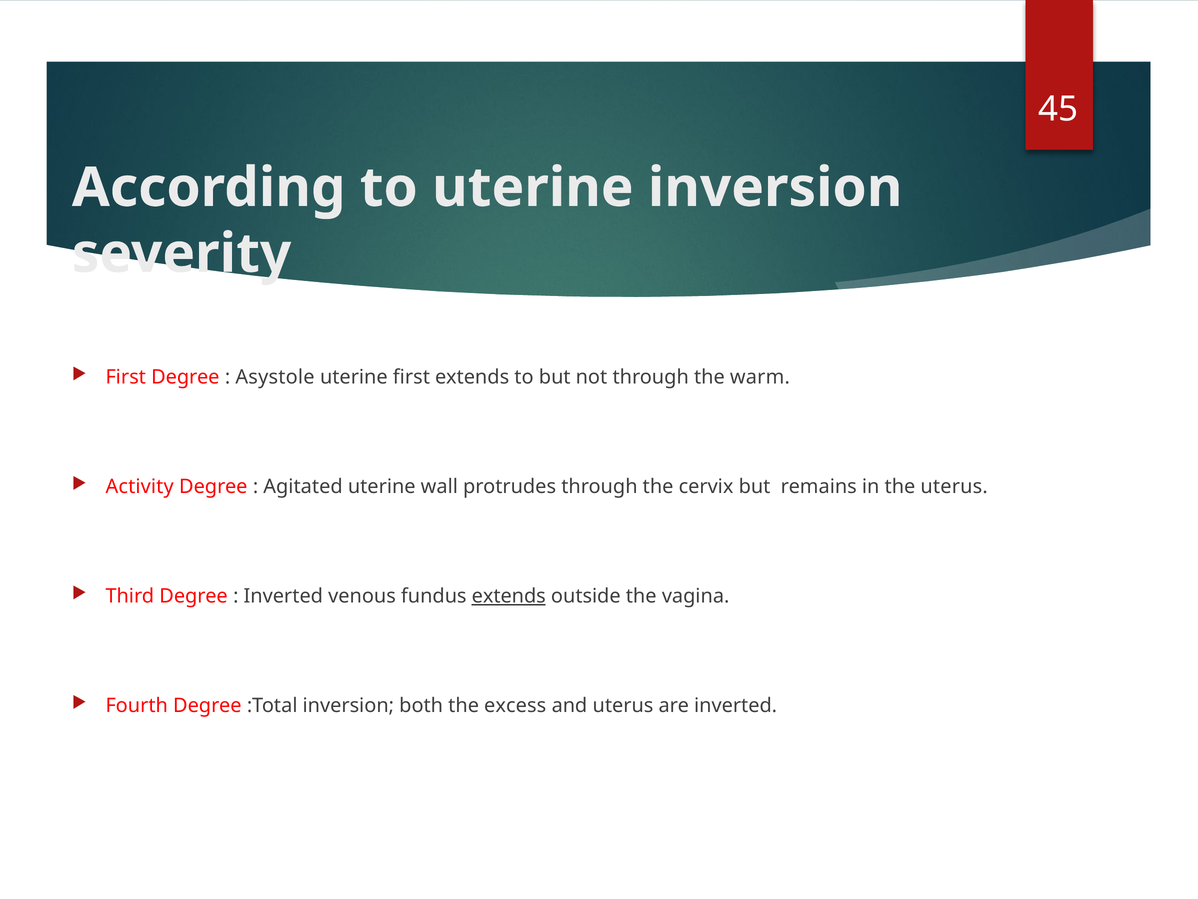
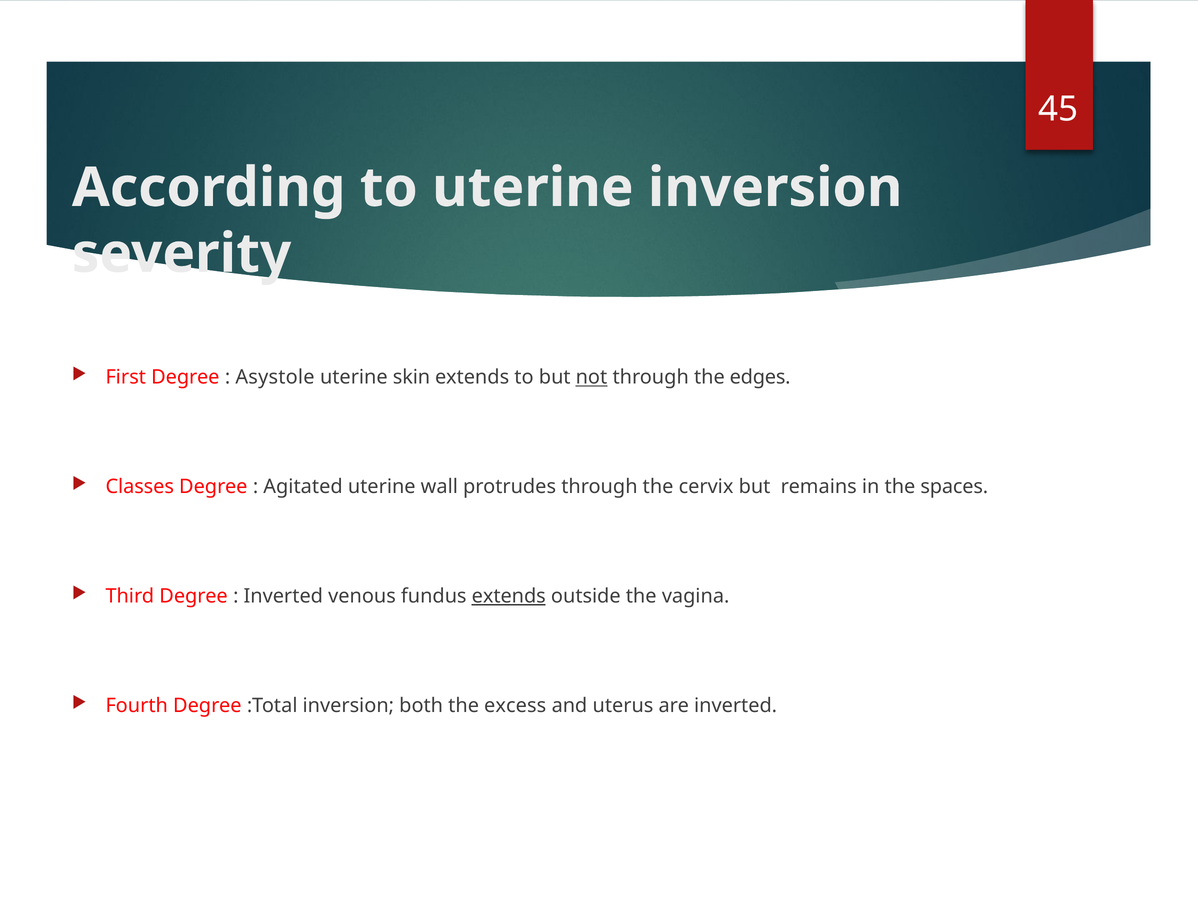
uterine first: first -> skin
not underline: none -> present
warm: warm -> edges
Activity: Activity -> Classes
the uterus: uterus -> spaces
